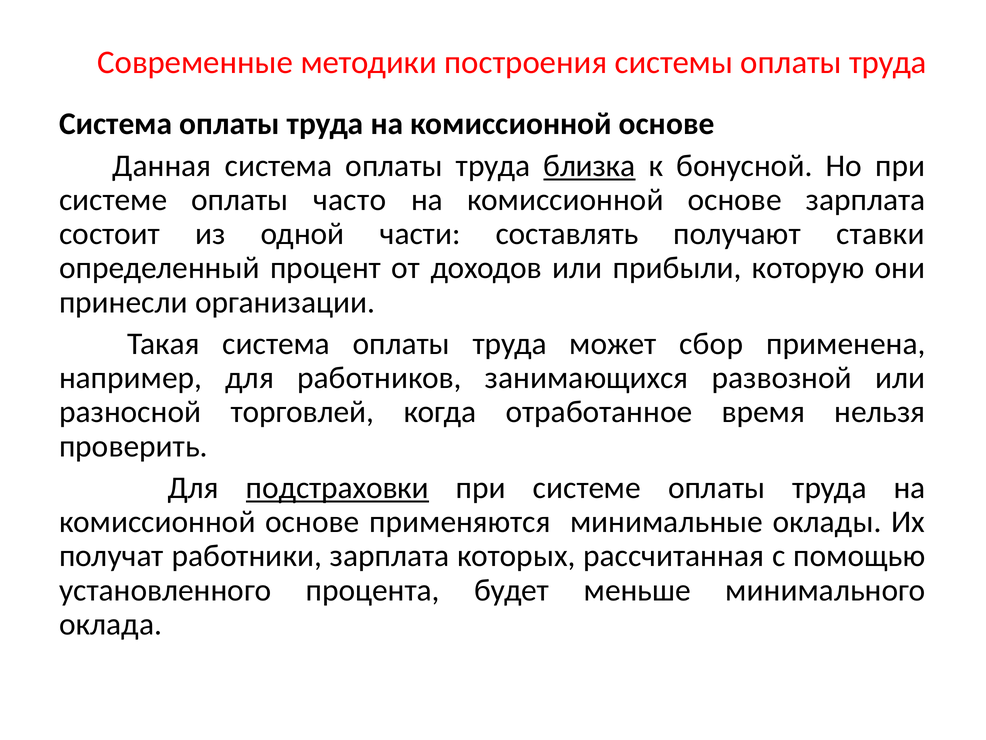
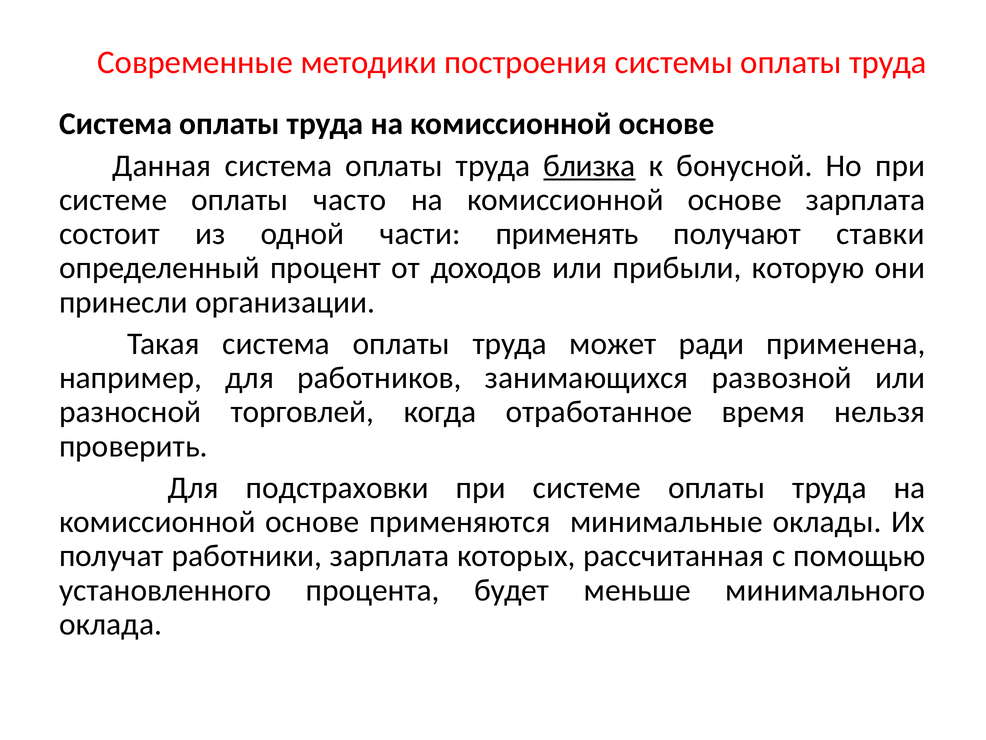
составлять: составлять -> применять
сбор: сбор -> ради
подстраховки underline: present -> none
